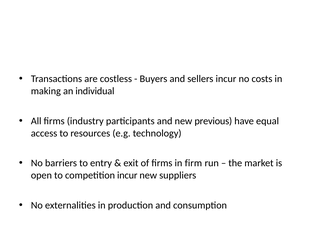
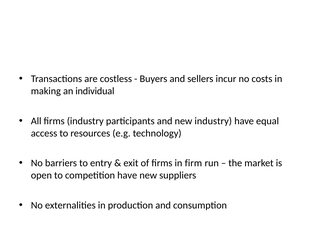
new previous: previous -> industry
competition incur: incur -> have
